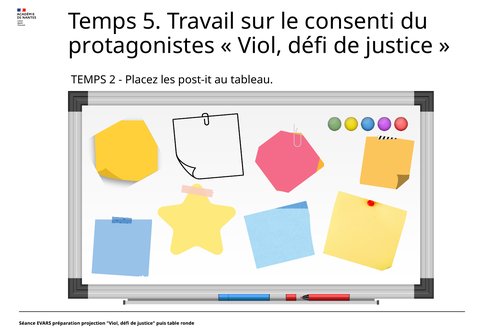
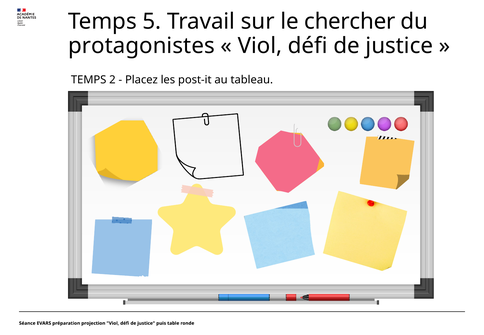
consenti: consenti -> chercher
